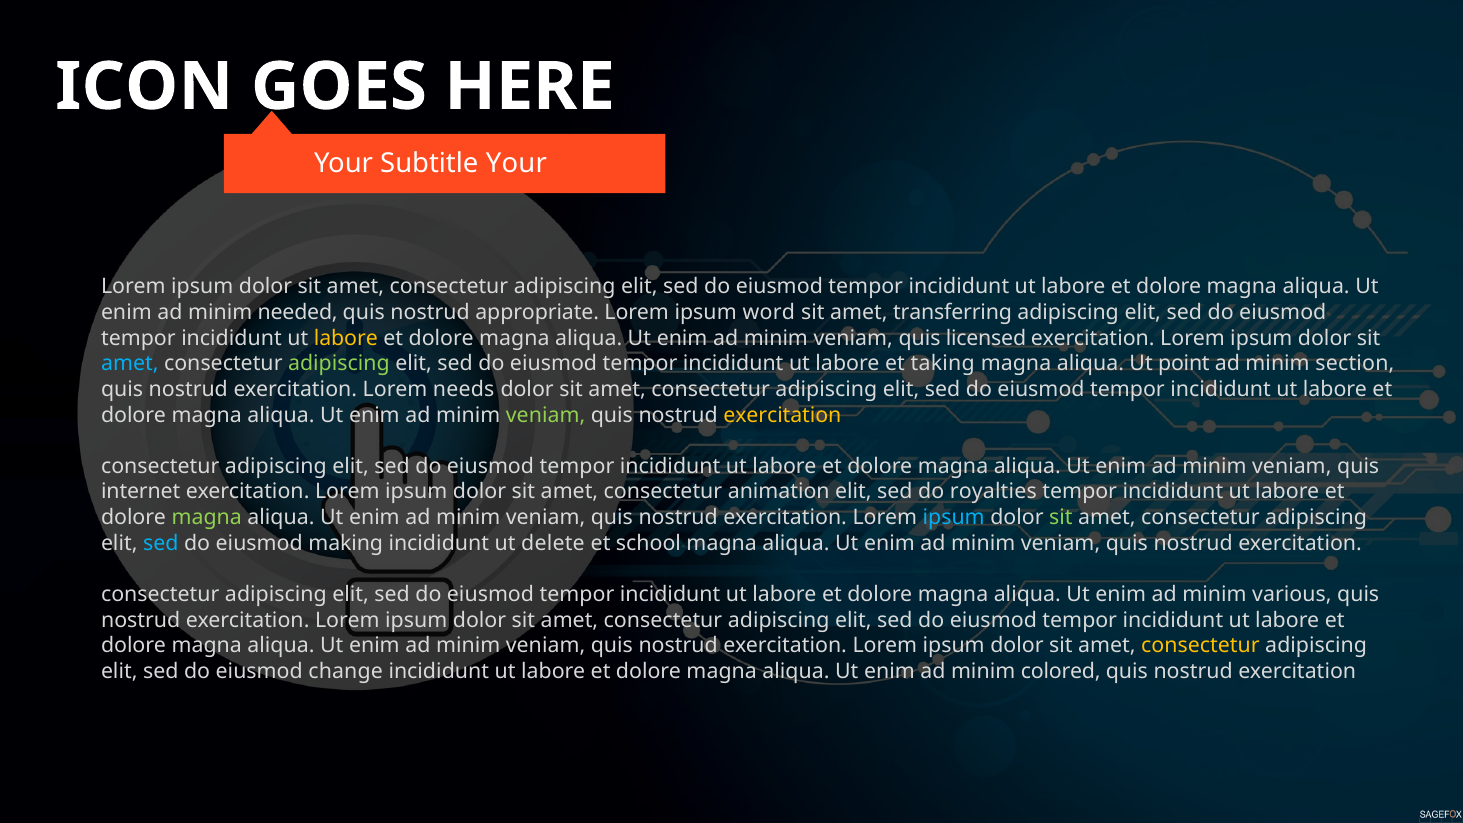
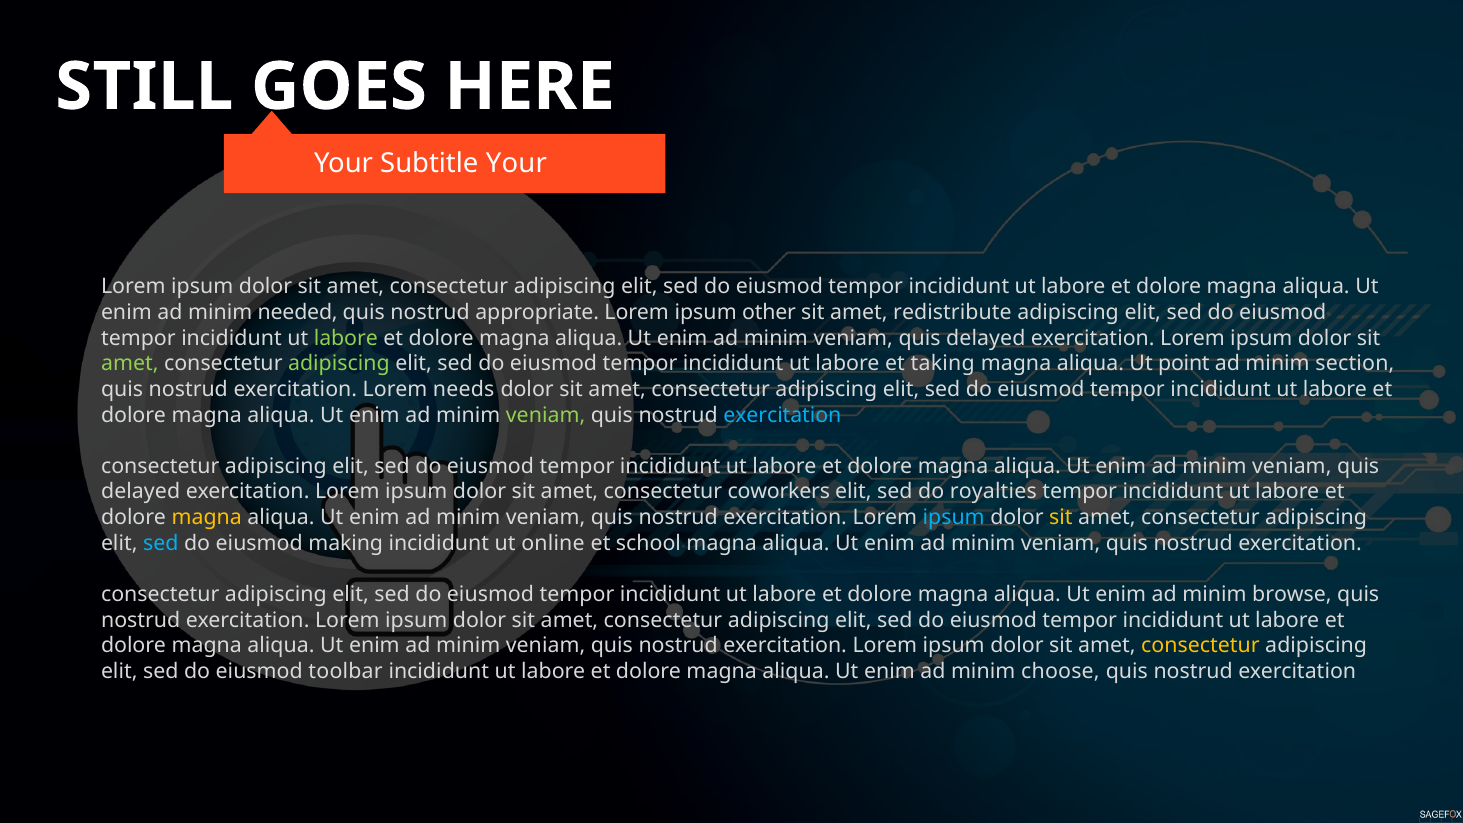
ICON: ICON -> STILL
word: word -> other
transferring: transferring -> redistribute
labore at (346, 338) colour: yellow -> light green
licensed at (986, 338): licensed -> delayed
amet at (130, 364) colour: light blue -> light green
exercitation at (782, 415) colour: yellow -> light blue
internet at (141, 492): internet -> delayed
animation: animation -> coworkers
magna at (207, 517) colour: light green -> yellow
sit at (1061, 517) colour: light green -> yellow
delete: delete -> online
various: various -> browse
change: change -> toolbar
colored: colored -> choose
